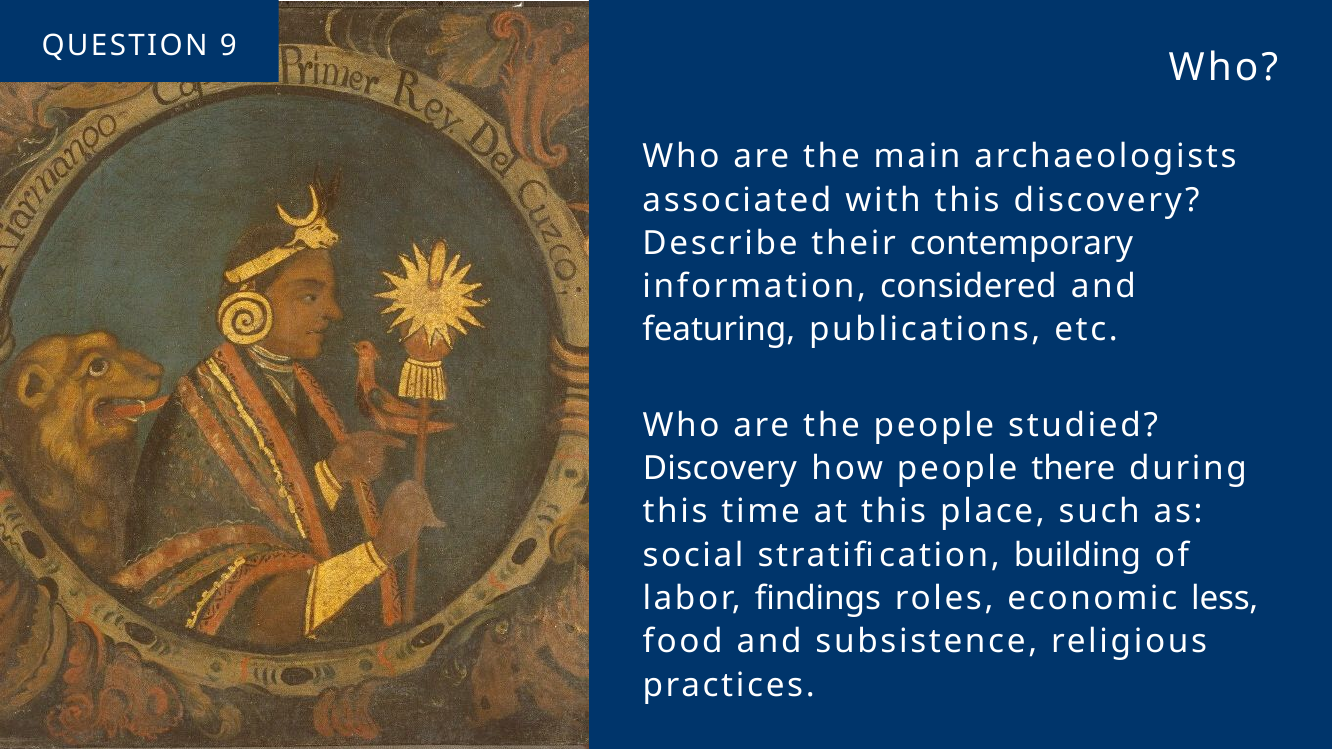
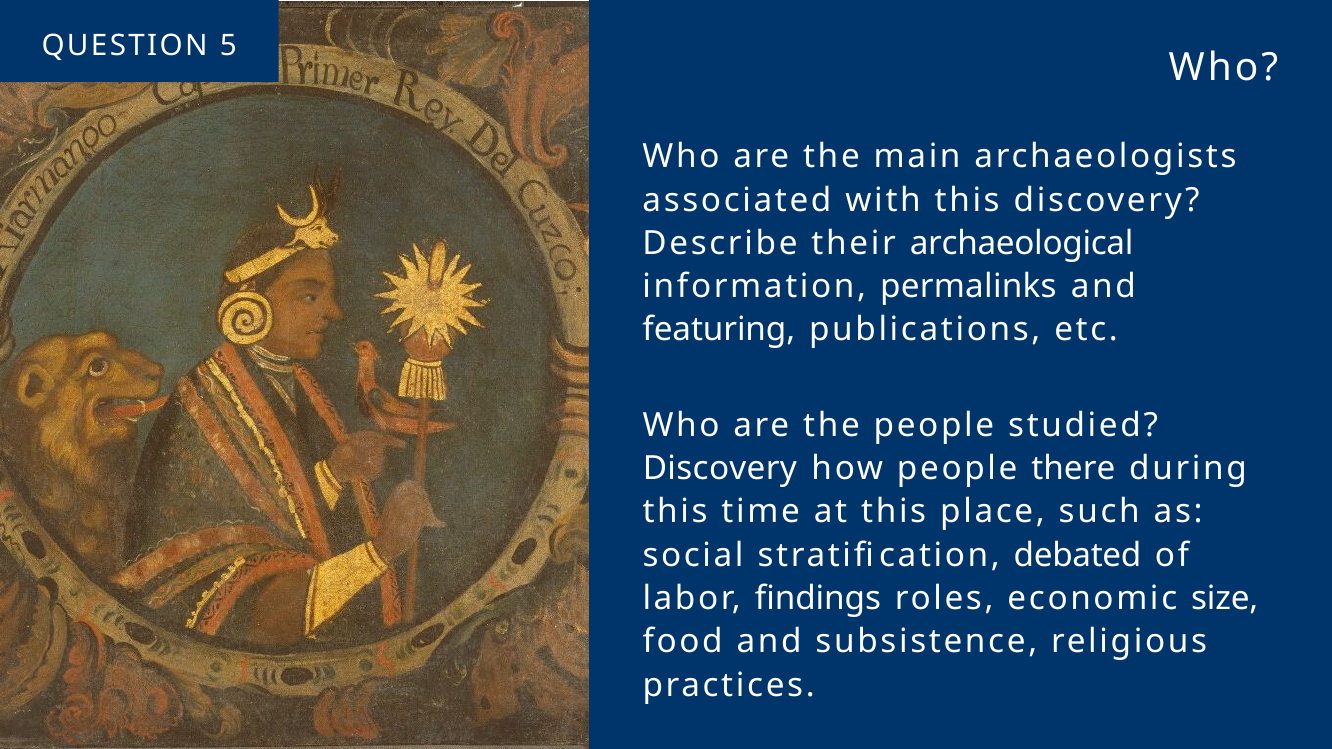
9: 9 -> 5
contemporary: contemporary -> archaeological
considered: considered -> permalinks
building: building -> debated
less: less -> size
